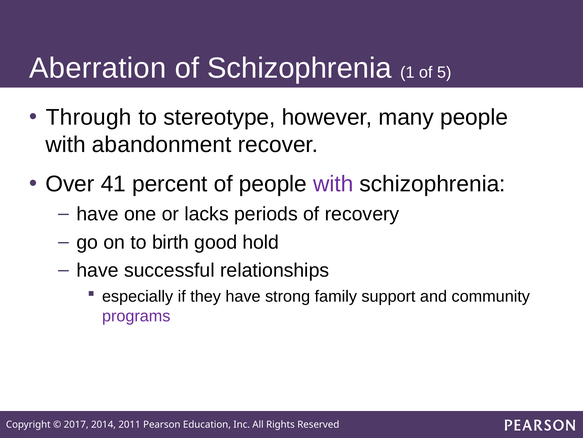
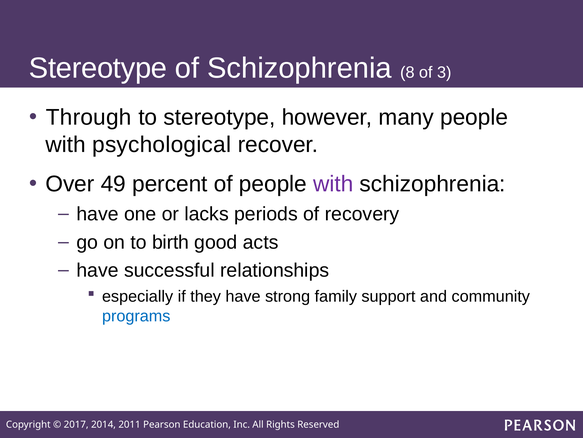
Aberration at (98, 68): Aberration -> Stereotype
1: 1 -> 8
5: 5 -> 3
abandonment: abandonment -> psychological
41: 41 -> 49
hold: hold -> acts
programs colour: purple -> blue
